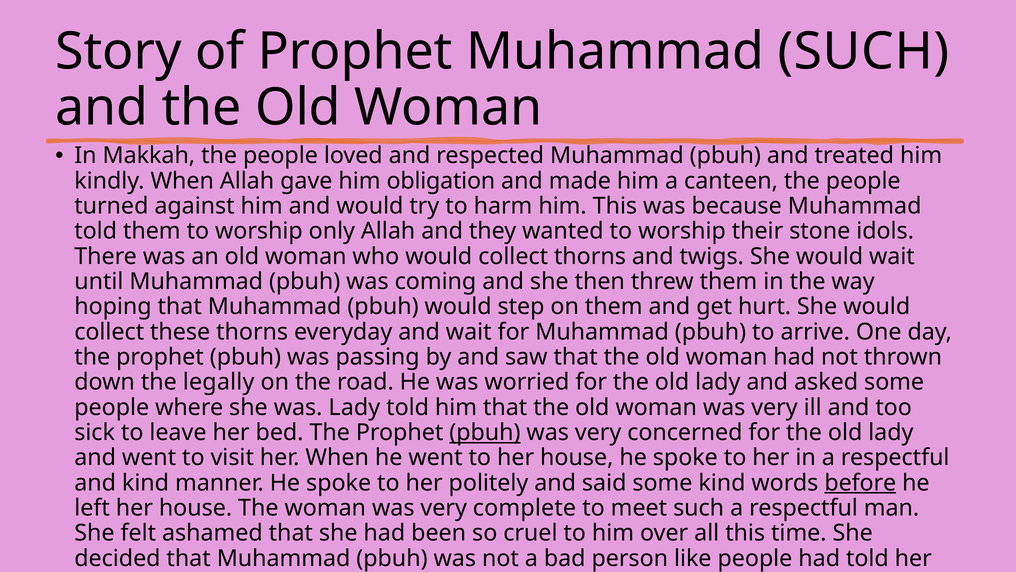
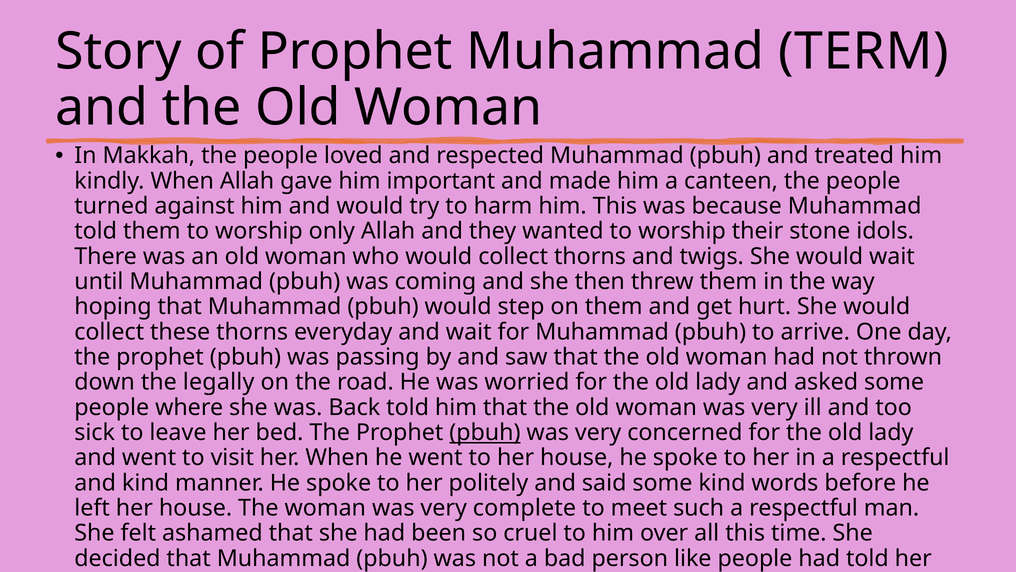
Muhammad SUCH: SUCH -> TERM
obligation: obligation -> important
was Lady: Lady -> Back
before underline: present -> none
